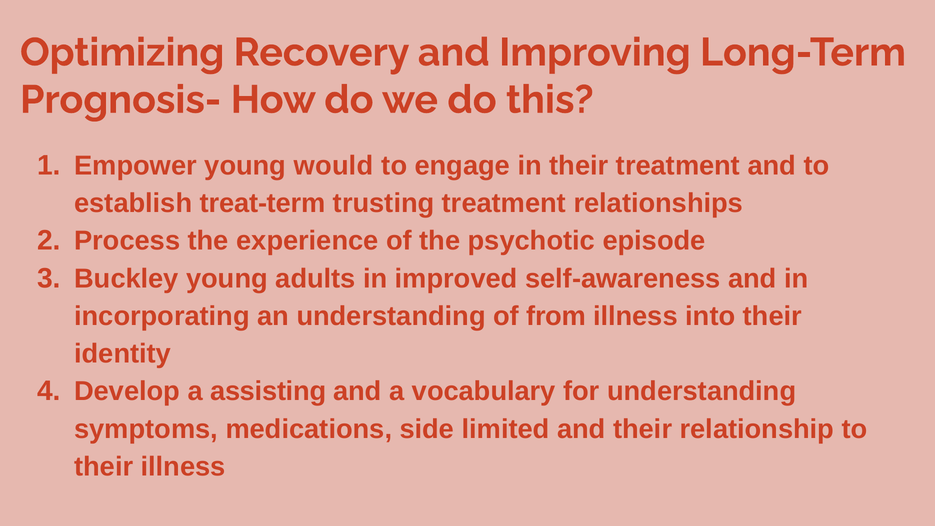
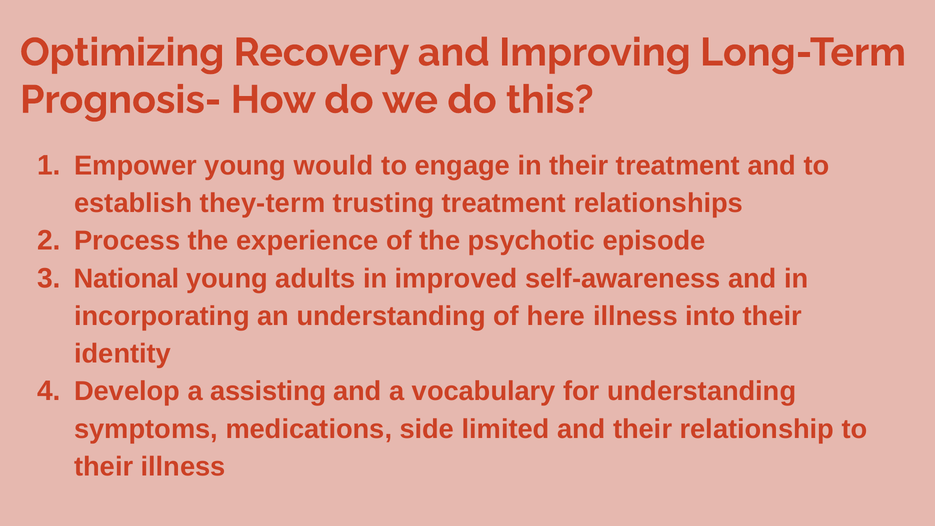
treat-term: treat-term -> they-term
Buckley: Buckley -> National
from: from -> here
